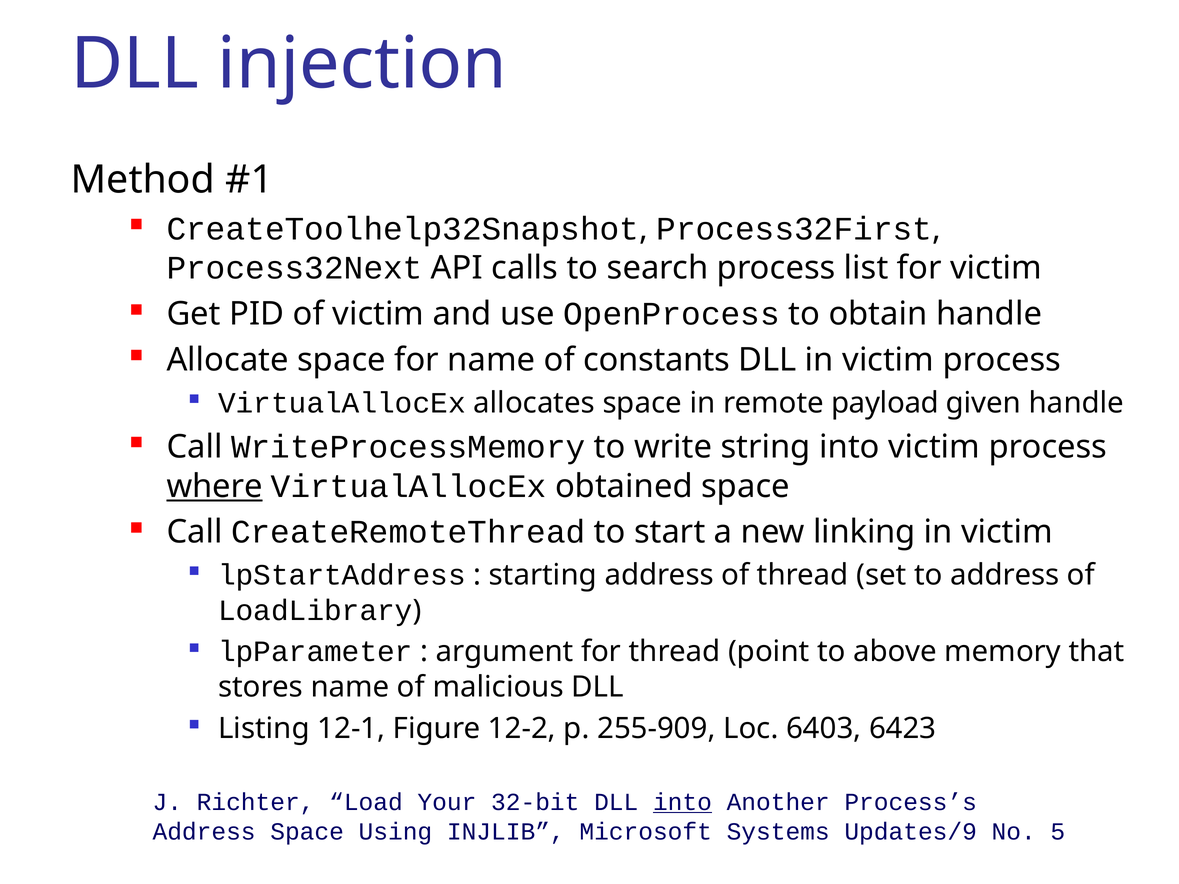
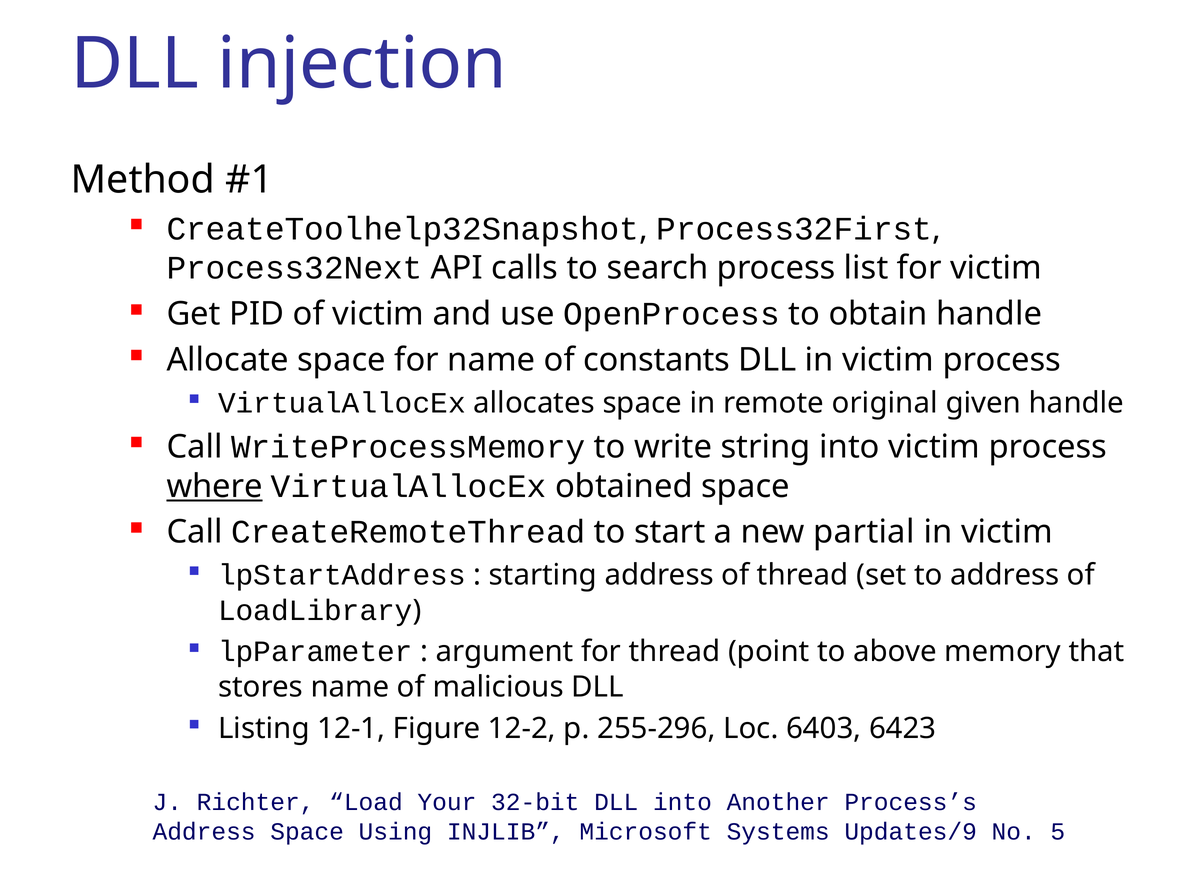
payload: payload -> original
linking: linking -> partial
255-909: 255-909 -> 255-296
into at (682, 802) underline: present -> none
